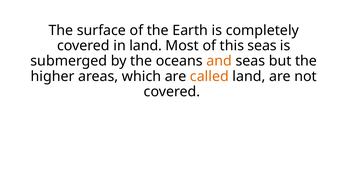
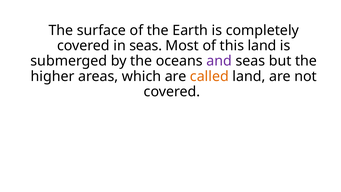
in land: land -> seas
this seas: seas -> land
and colour: orange -> purple
